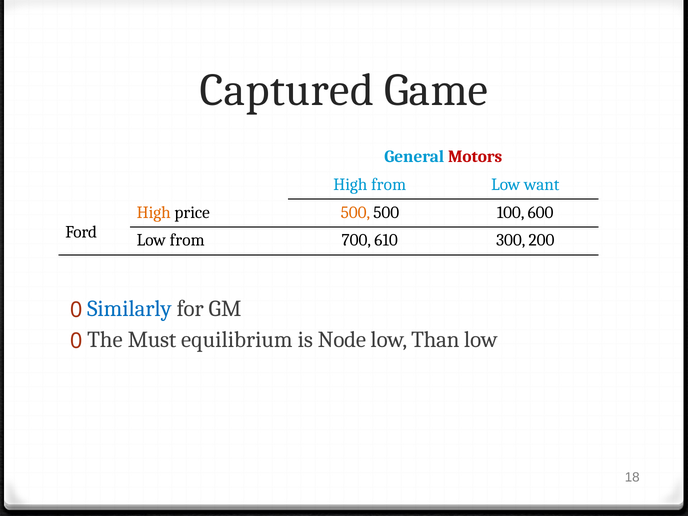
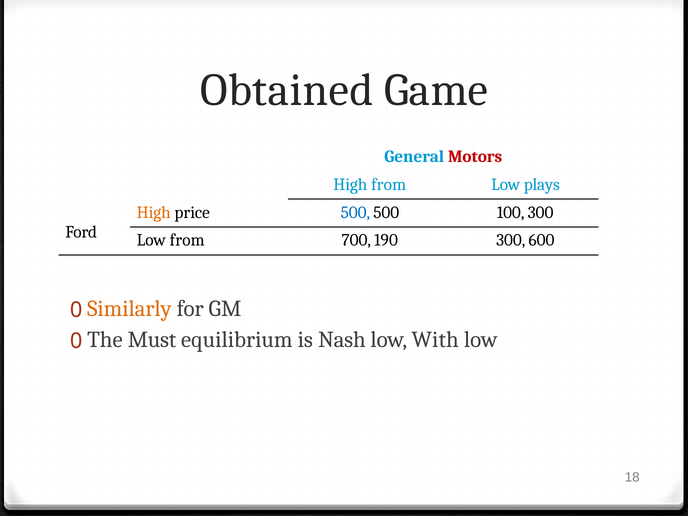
Captured: Captured -> Obtained
want: want -> plays
500 at (355, 212) colour: orange -> blue
100 600: 600 -> 300
610: 610 -> 190
200: 200 -> 600
Similarly colour: blue -> orange
Node: Node -> Nash
Than: Than -> With
